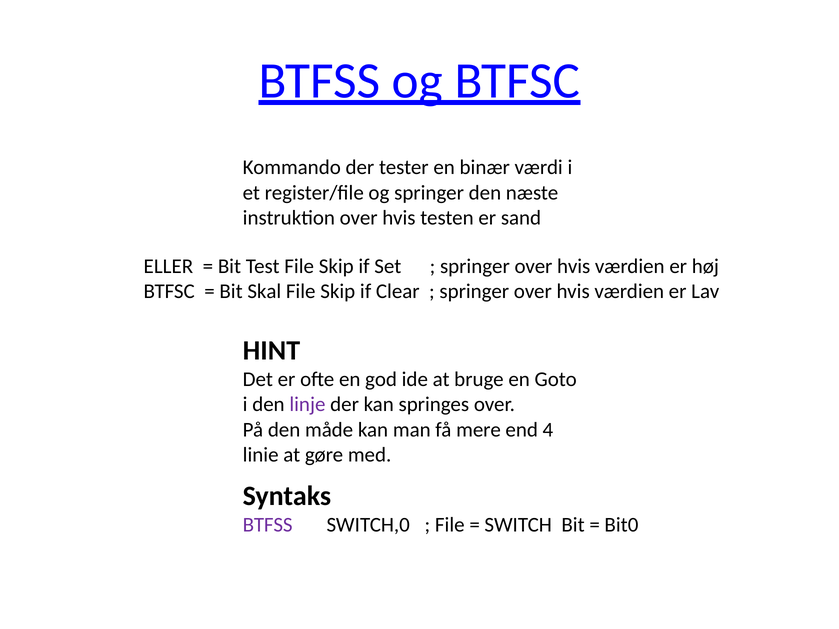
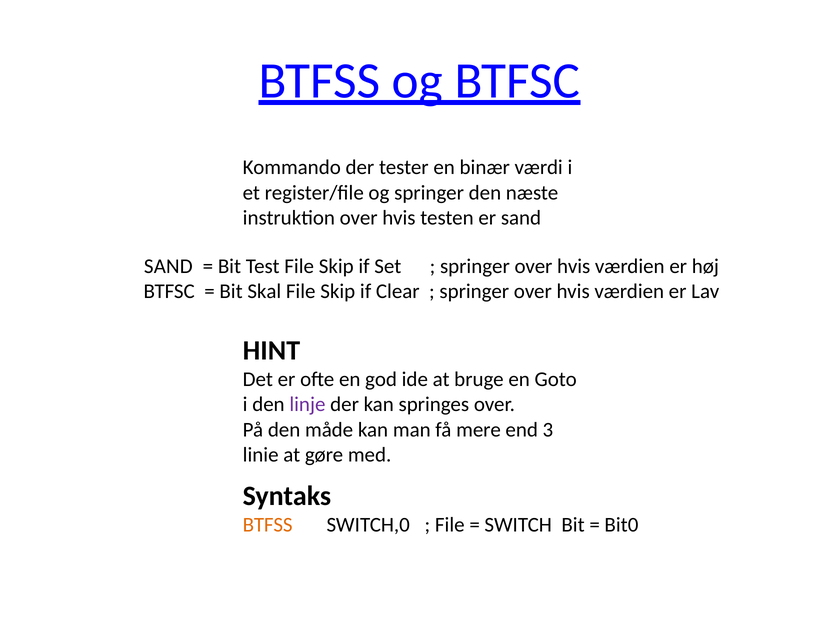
ELLER at (168, 266): ELLER -> SAND
4: 4 -> 3
BTFSS at (268, 525) colour: purple -> orange
